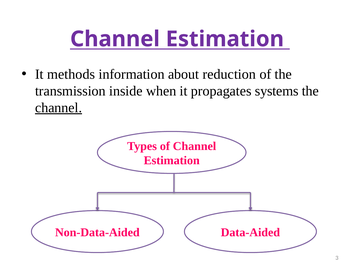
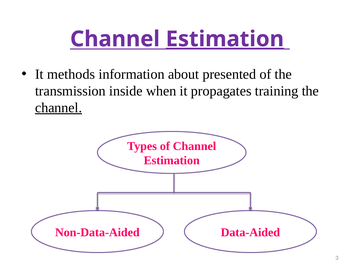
Estimation at (225, 39) underline: none -> present
reduction: reduction -> presented
systems: systems -> training
